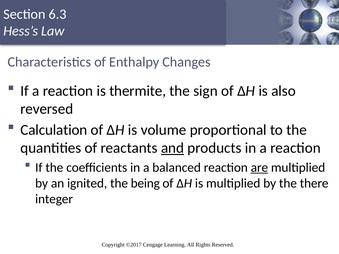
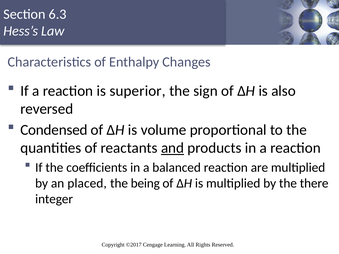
thermite: thermite -> superior
Calculation: Calculation -> Condensed
are underline: present -> none
ignited: ignited -> placed
